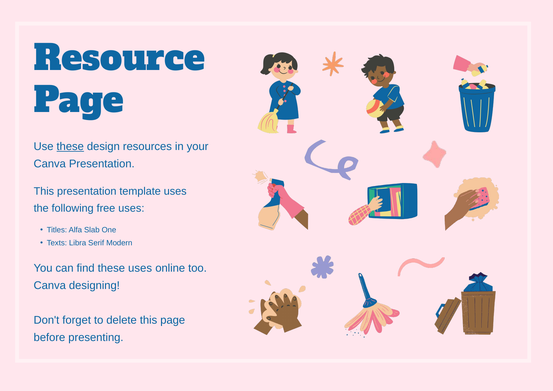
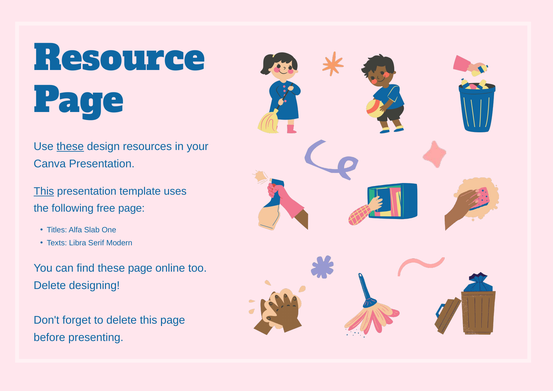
This at (44, 192) underline: none -> present
free uses: uses -> page
these uses: uses -> page
Canva at (50, 286): Canva -> Delete
